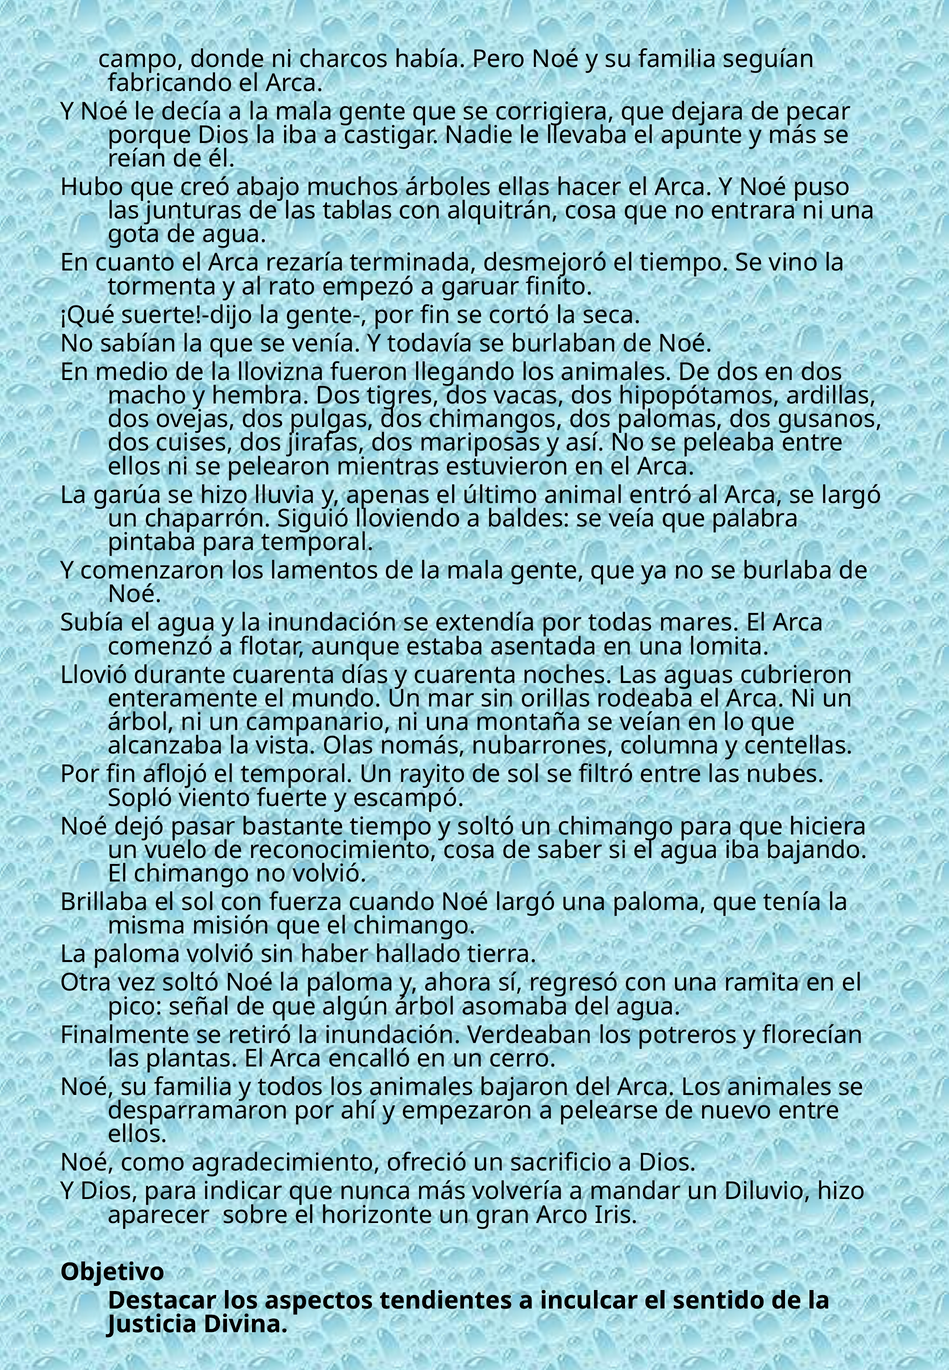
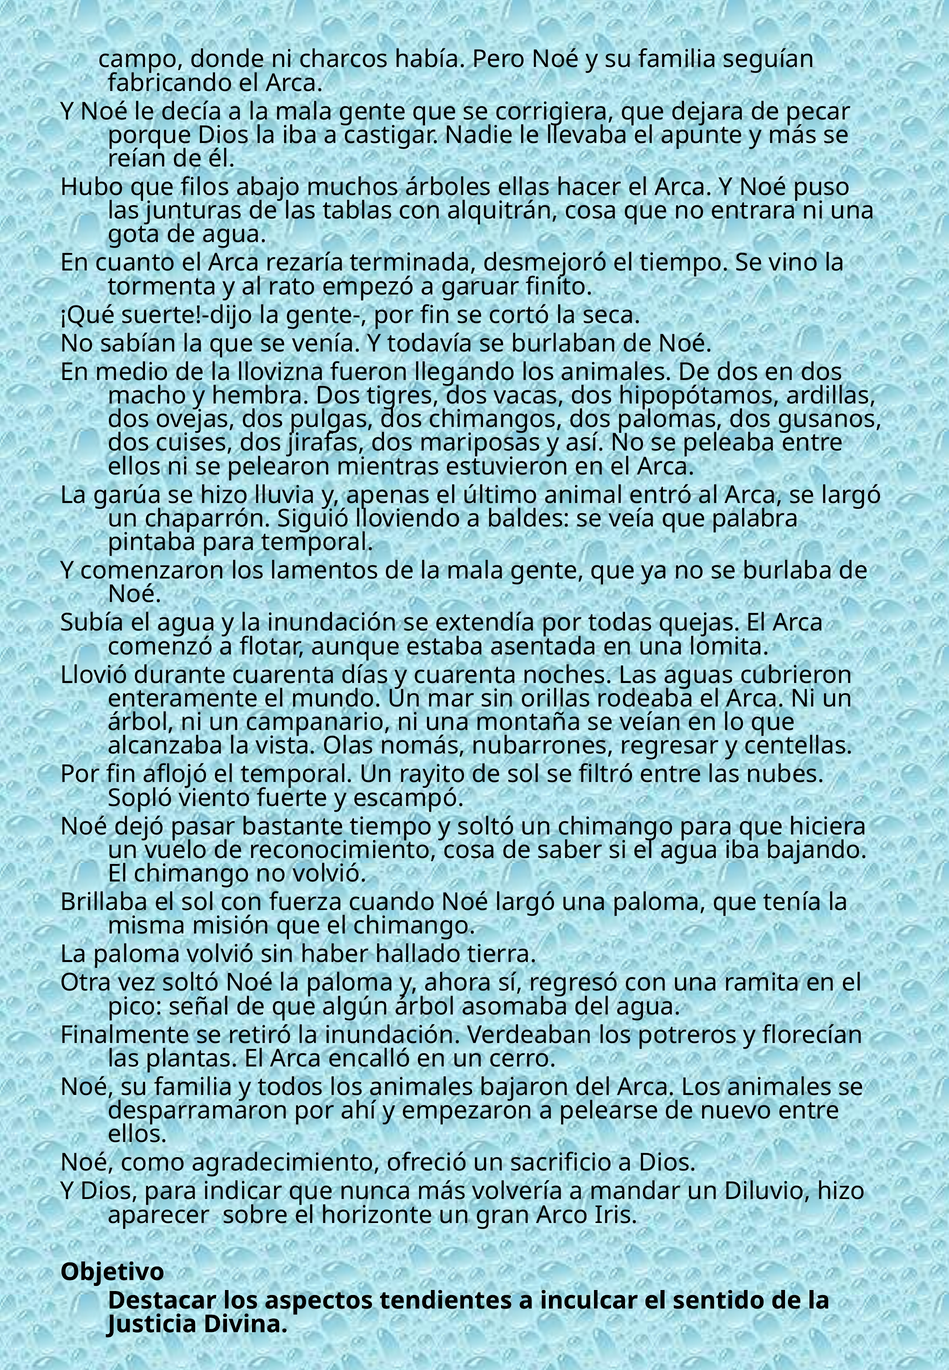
creó: creó -> filos
mares: mares -> quejas
columna: columna -> regresar
